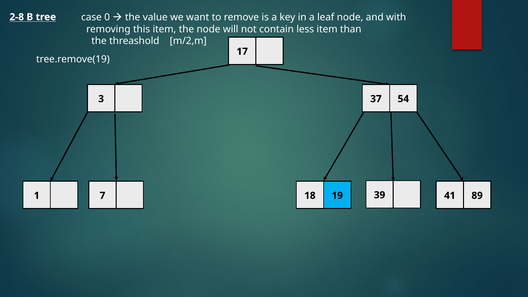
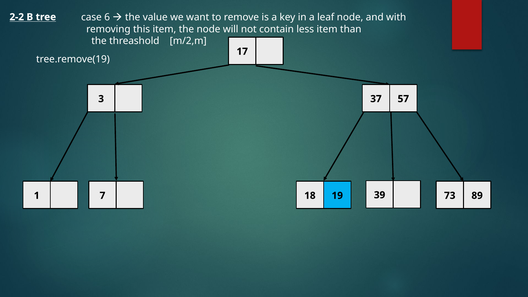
0: 0 -> 6
2-8: 2-8 -> 2-2
54: 54 -> 57
41: 41 -> 73
